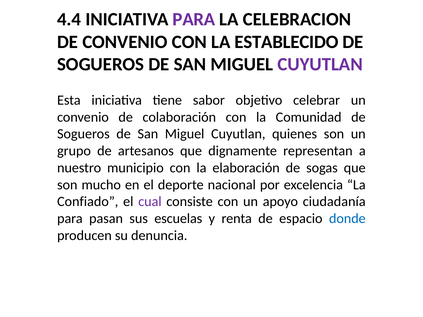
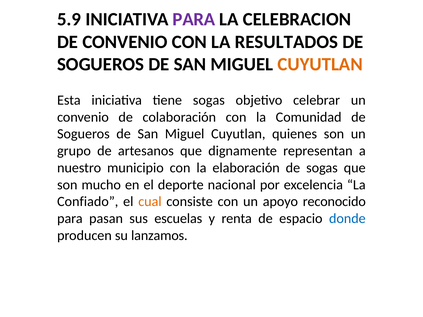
4.4: 4.4 -> 5.9
ESTABLECIDO: ESTABLECIDO -> RESULTADOS
CUYUTLAN at (320, 64) colour: purple -> orange
tiene sabor: sabor -> sogas
cual colour: purple -> orange
ciudadanía: ciudadanía -> reconocido
denuncia: denuncia -> lanzamos
